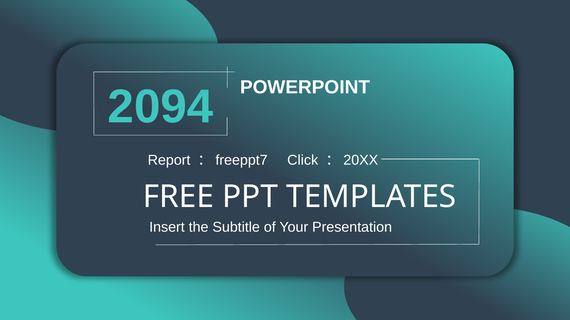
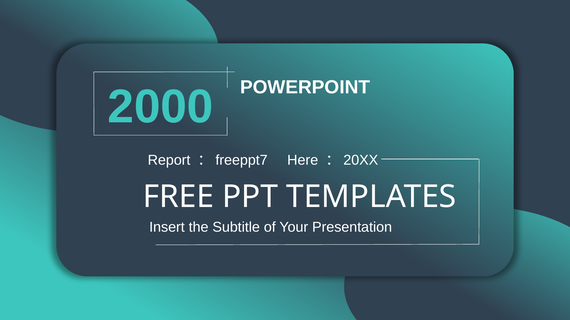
2094: 2094 -> 2000
Click: Click -> Here
